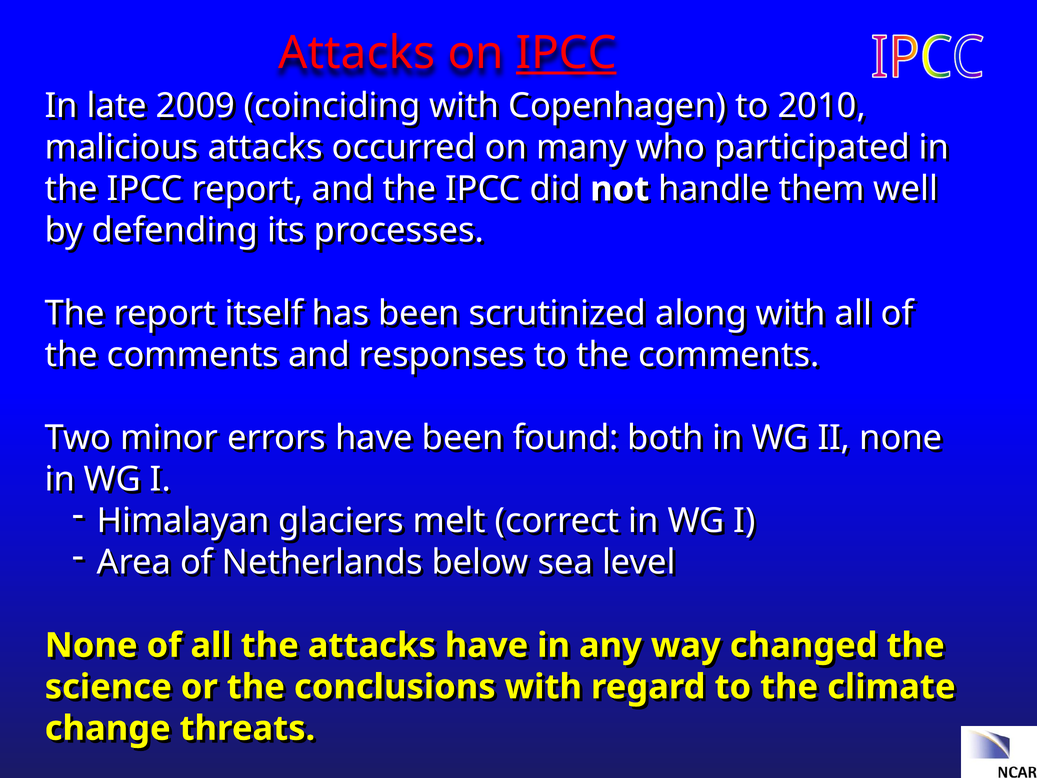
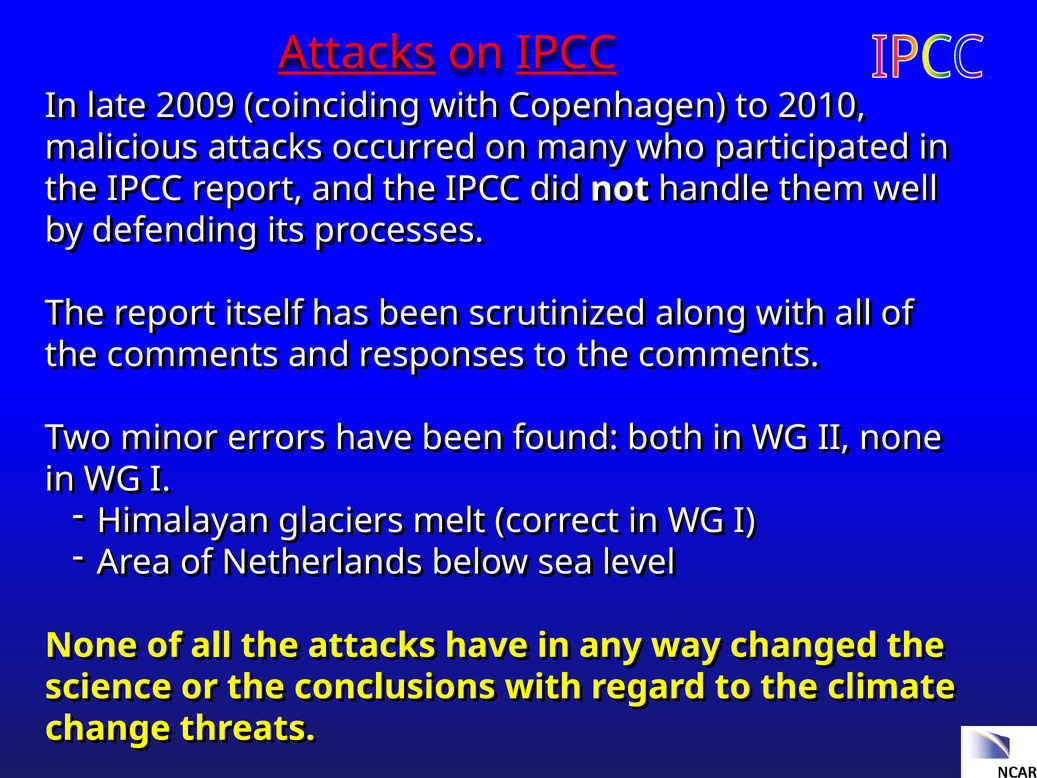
Attacks at (357, 53) underline: none -> present
